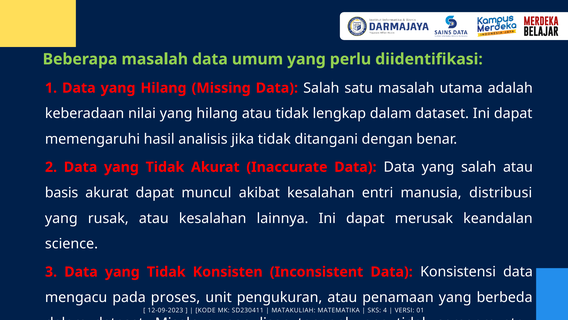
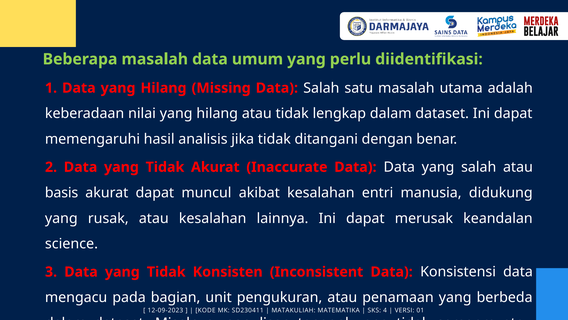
distribusi: distribusi -> didukung
proses: proses -> bagian
